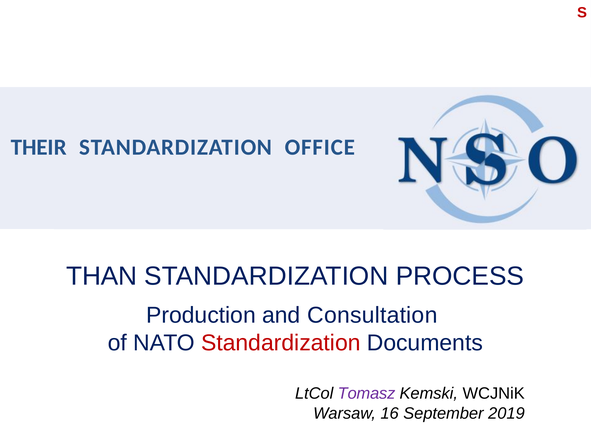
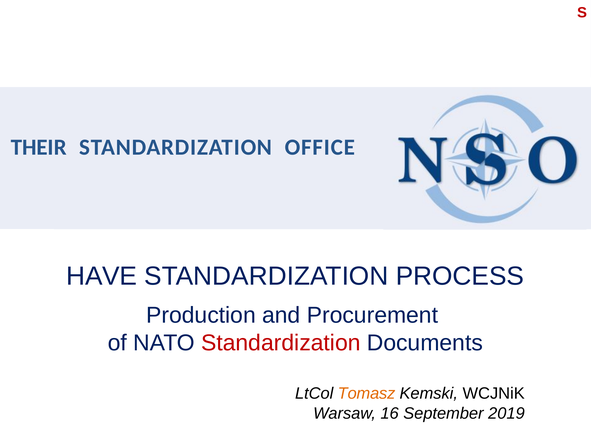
THAN: THAN -> HAVE
Consultation: Consultation -> Procurement
Tomasz colour: purple -> orange
